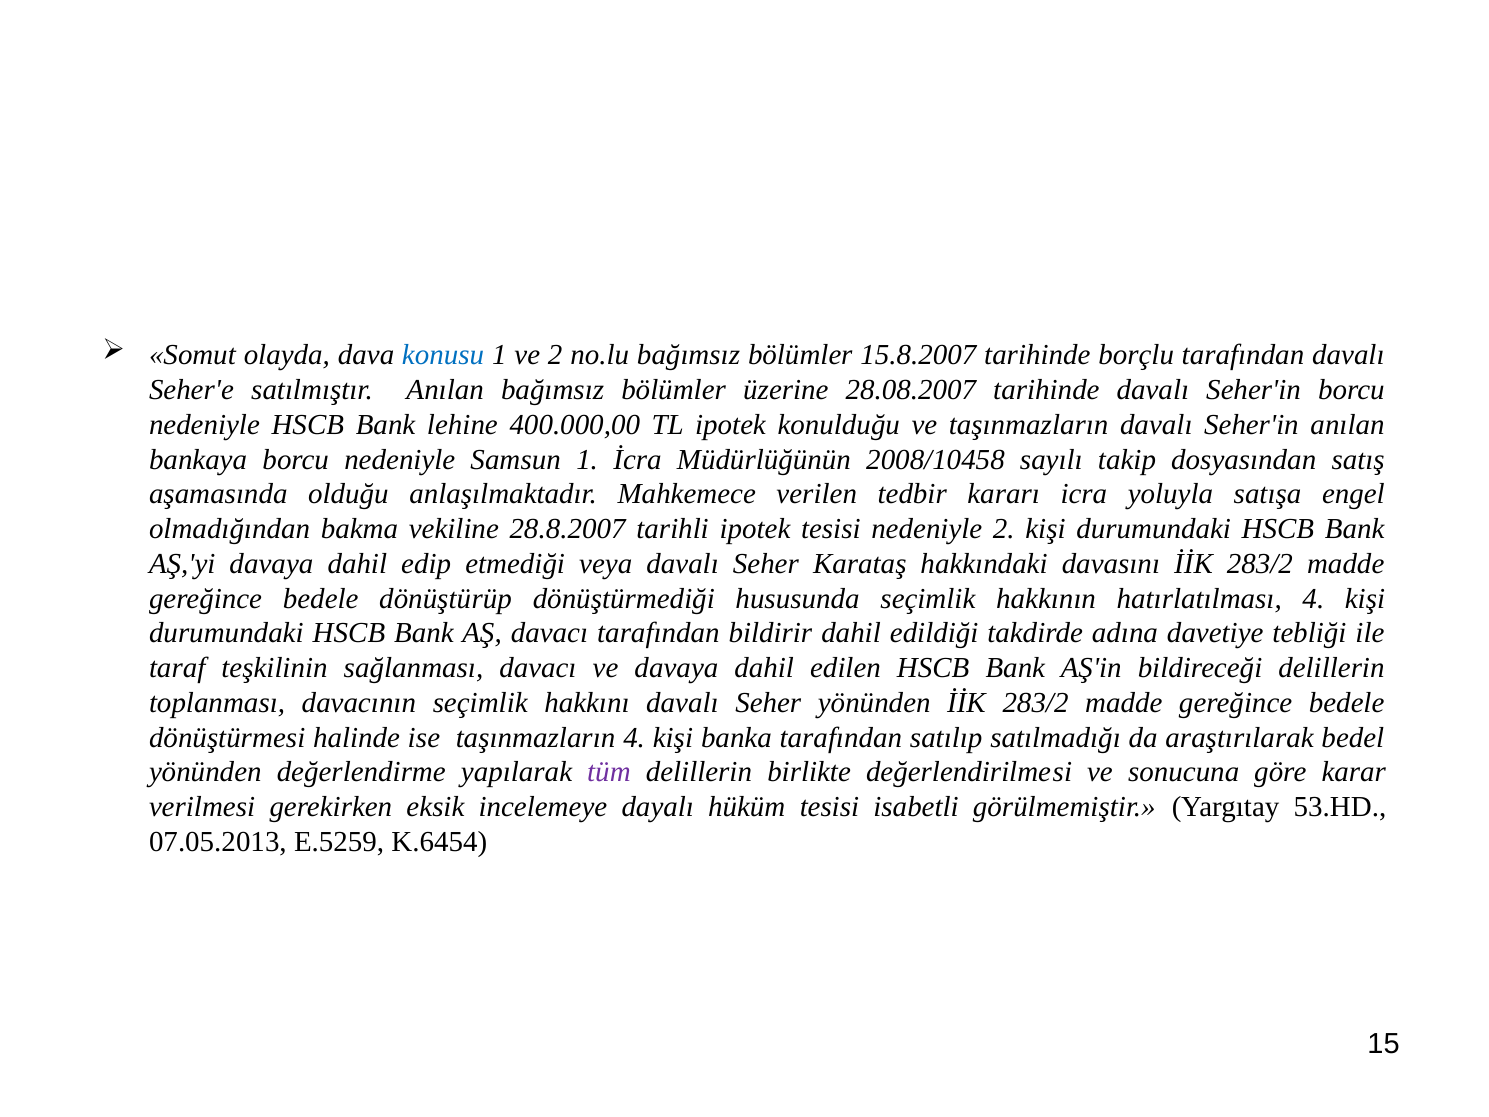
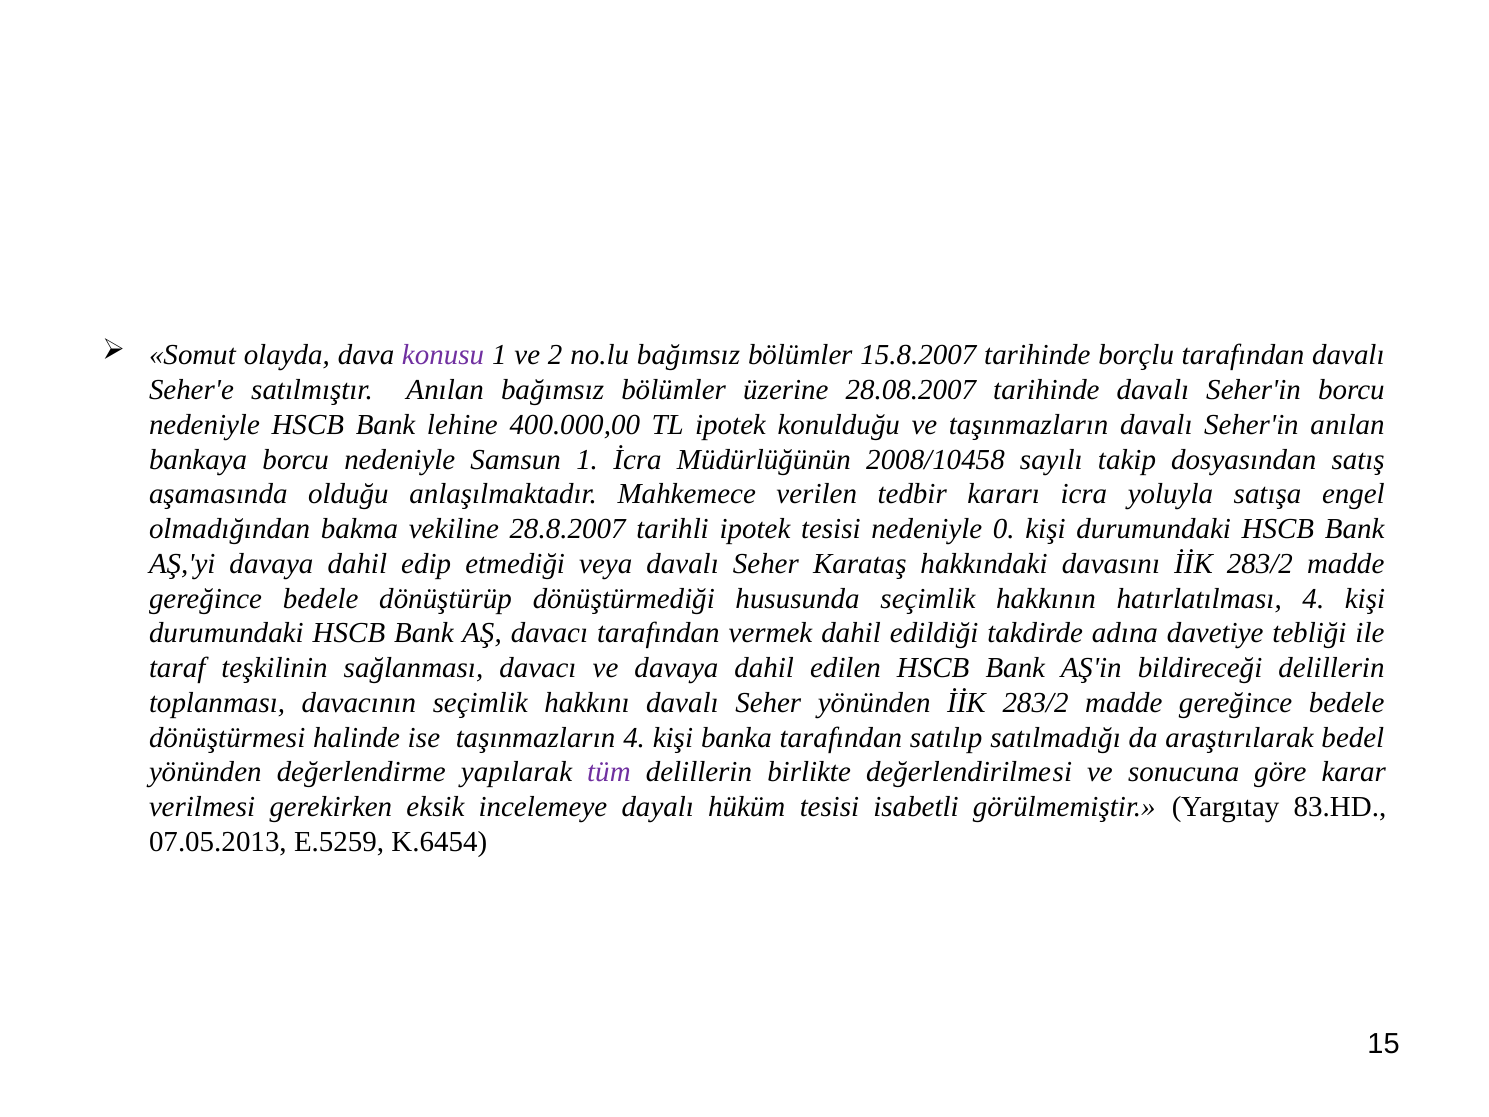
konusu colour: blue -> purple
nedeniyle 2: 2 -> 0
bildirir: bildirir -> vermek
53.HD: 53.HD -> 83.HD
